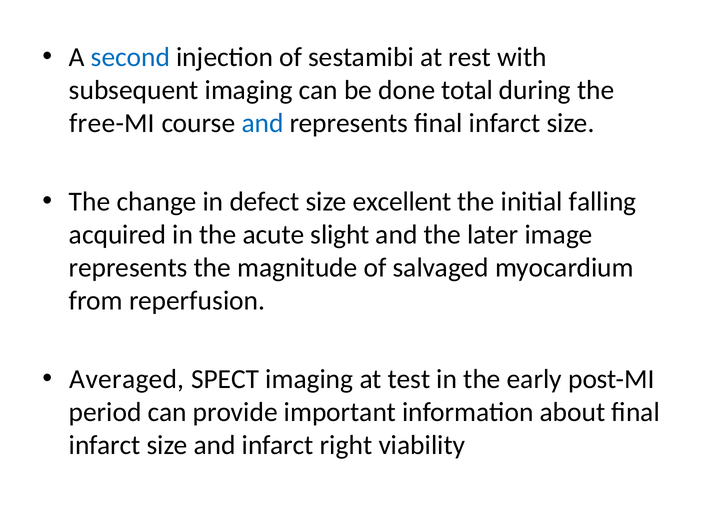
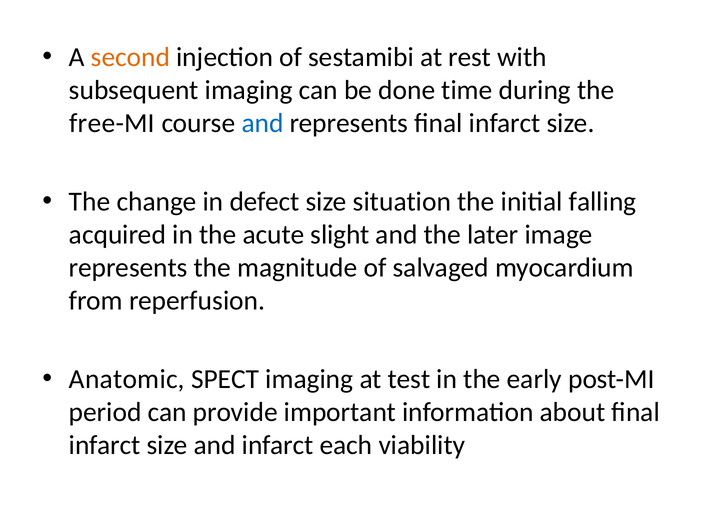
second colour: blue -> orange
total: total -> time
excellent: excellent -> situation
Averaged: Averaged -> Anatomic
right: right -> each
